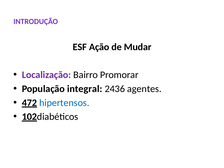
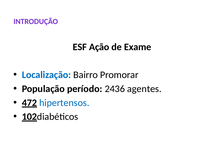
Mudar: Mudar -> Exame
Localização colour: purple -> blue
integral: integral -> período
